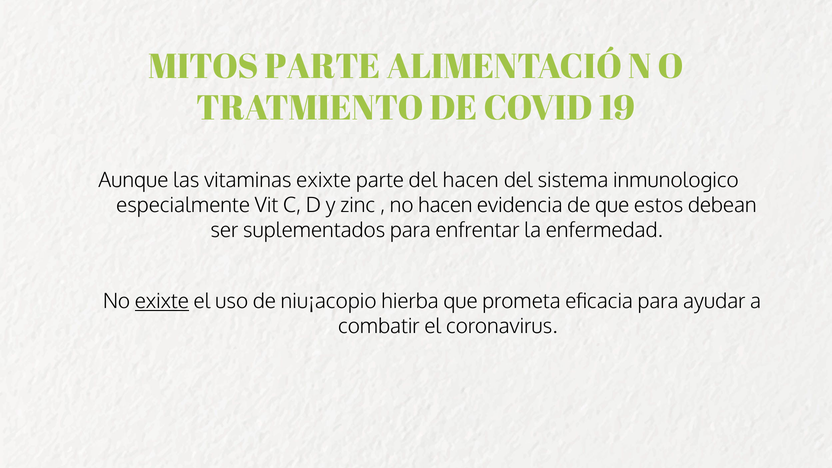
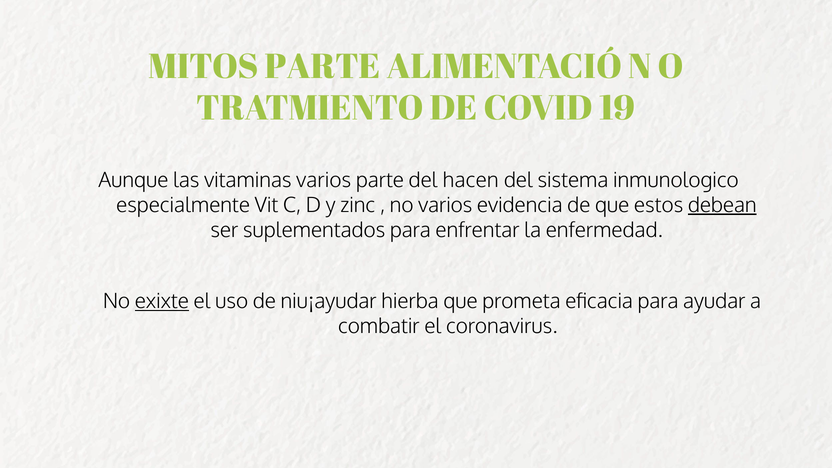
vitaminas exixte: exixte -> varios
no hacen: hacen -> varios
debean underline: none -> present
niu¡acopio: niu¡acopio -> niu¡ayudar
